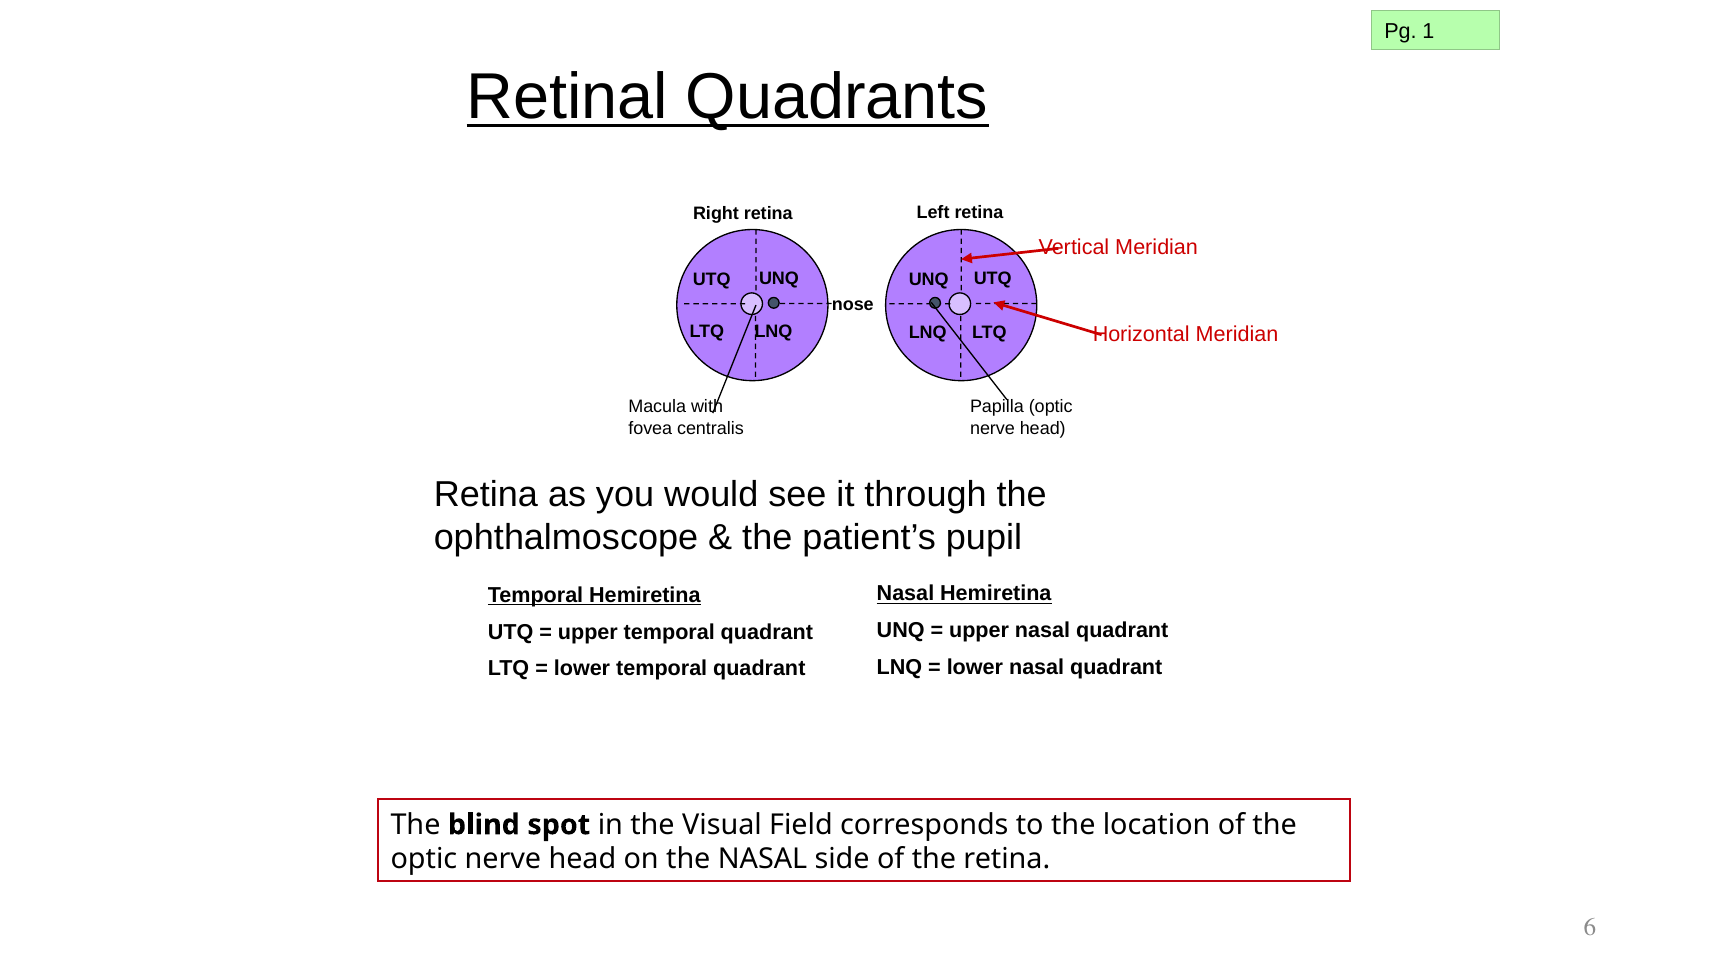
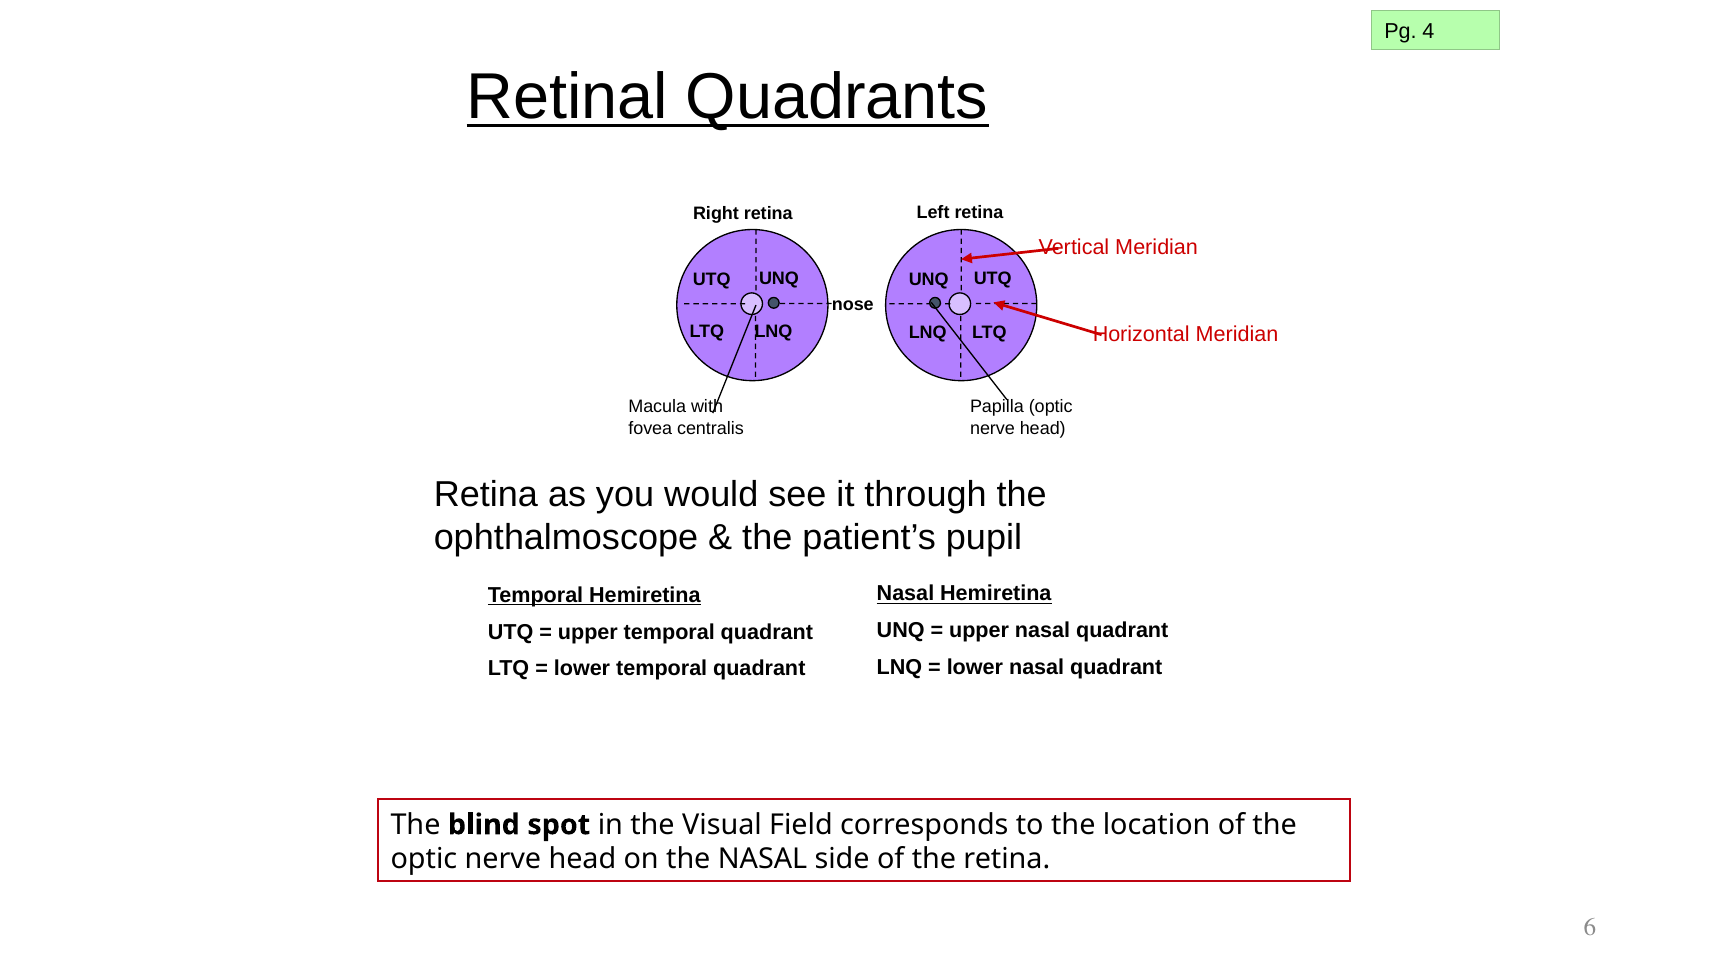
1: 1 -> 4
